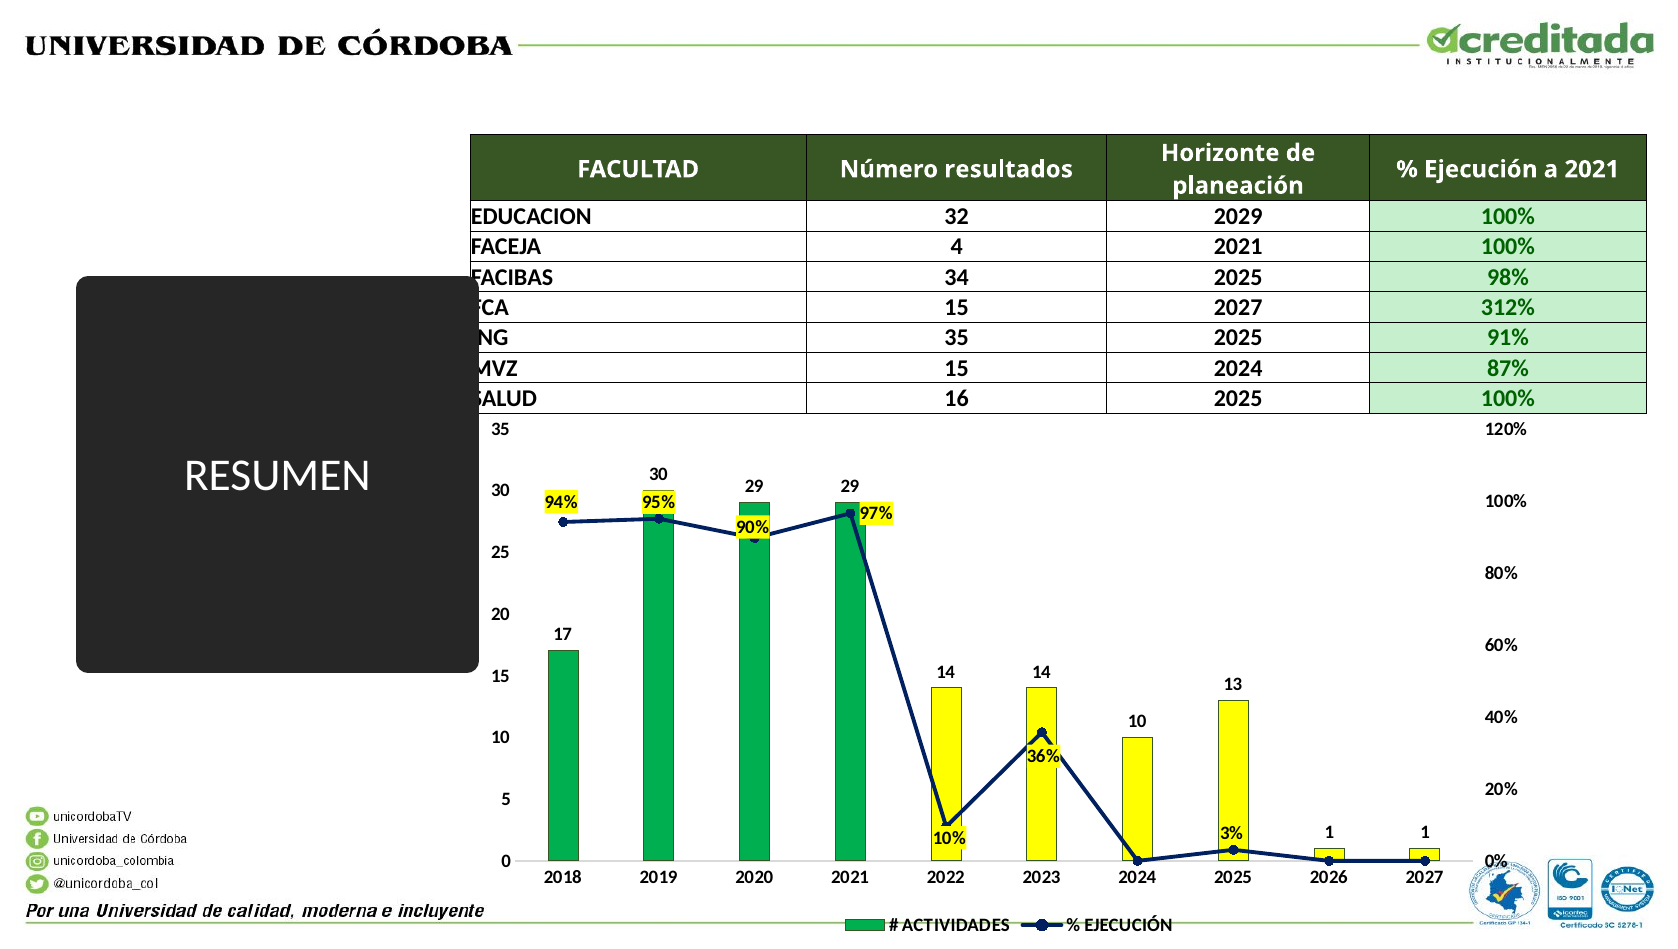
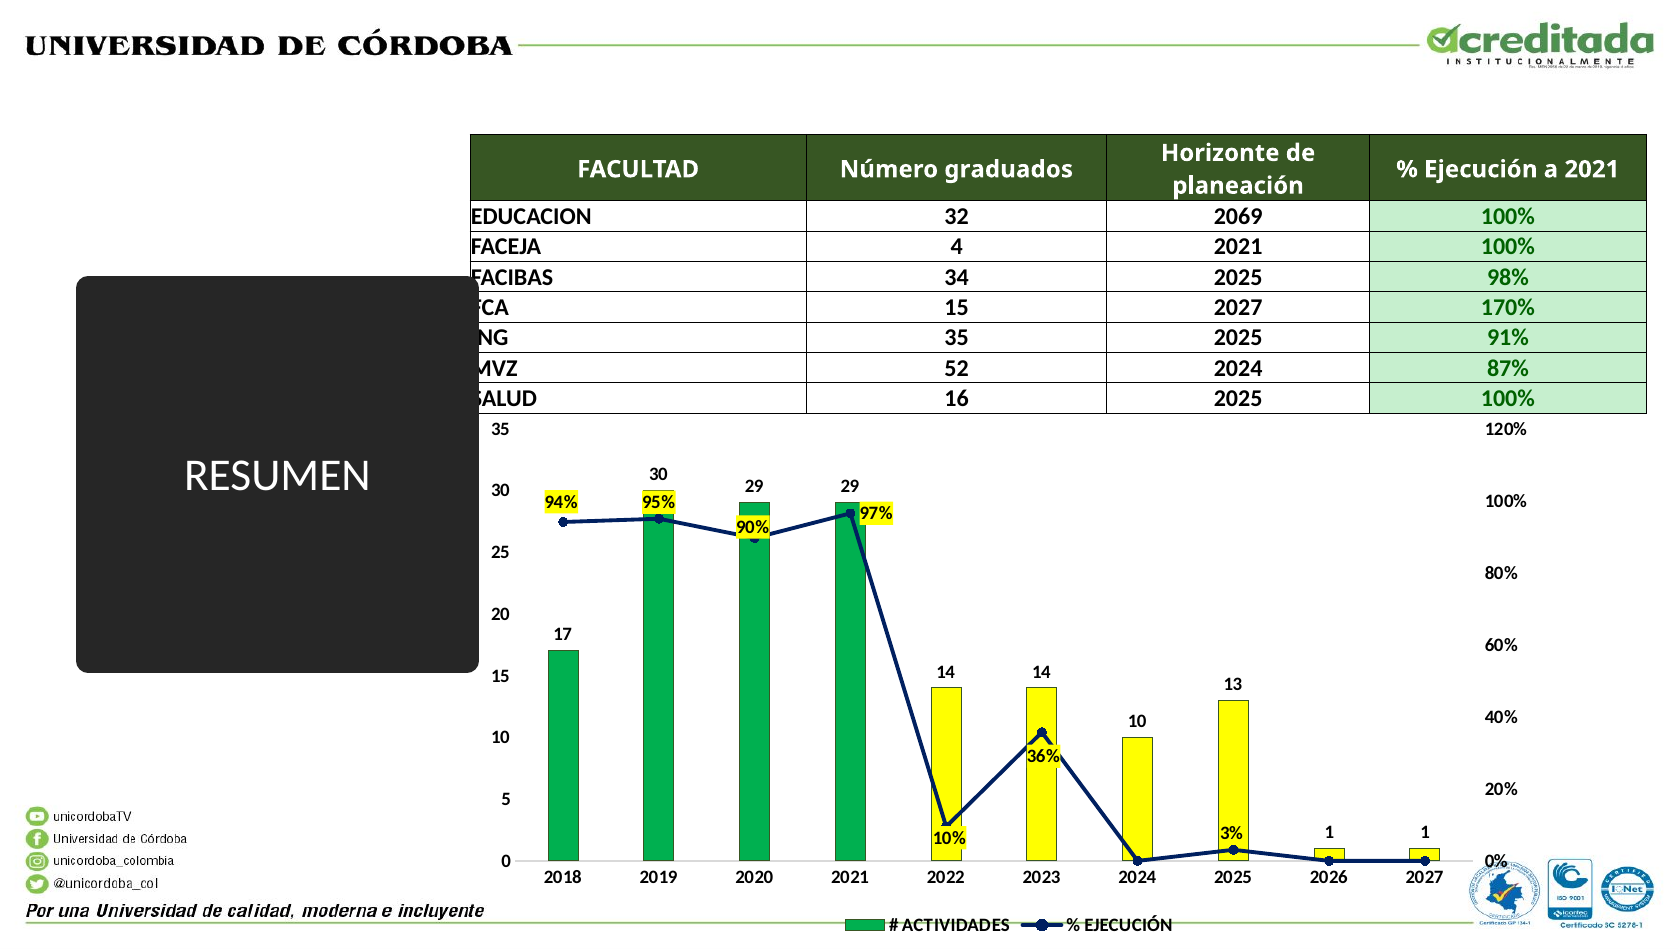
resultados: resultados -> graduados
2029: 2029 -> 2069
312%: 312% -> 170%
15 at (957, 368): 15 -> 52
